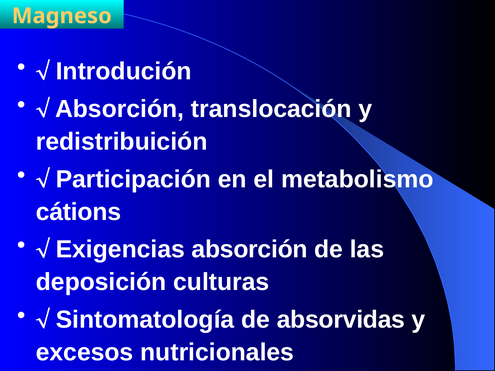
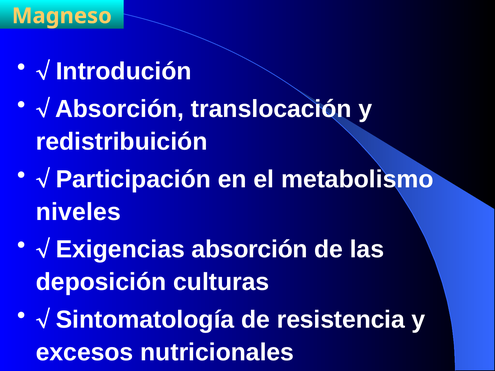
cátions: cátions -> niveles
absorvidas: absorvidas -> resistencia
